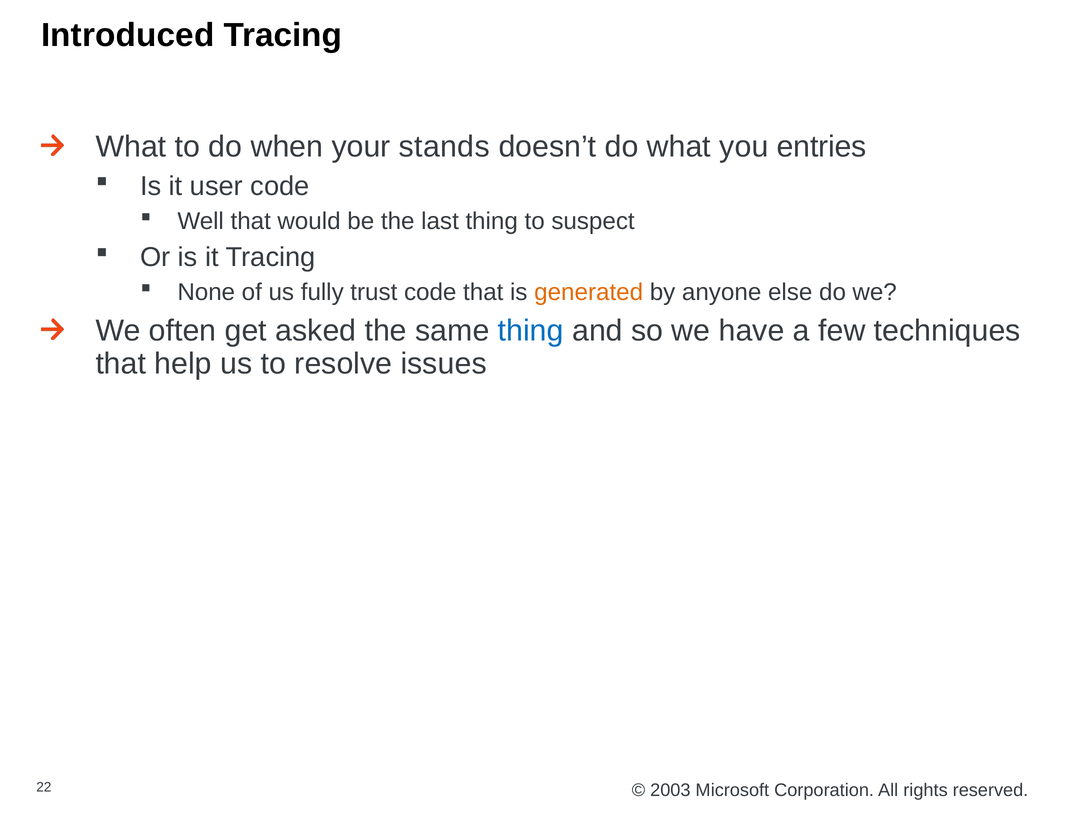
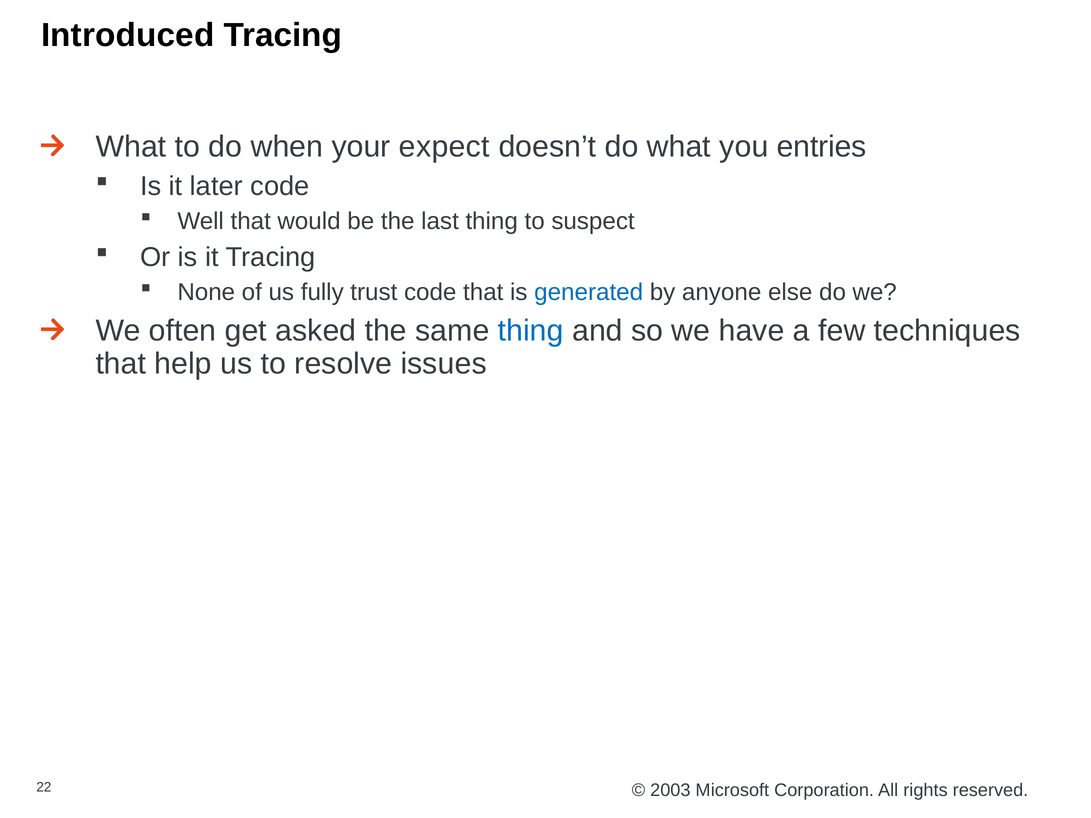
stands: stands -> expect
user: user -> later
generated colour: orange -> blue
